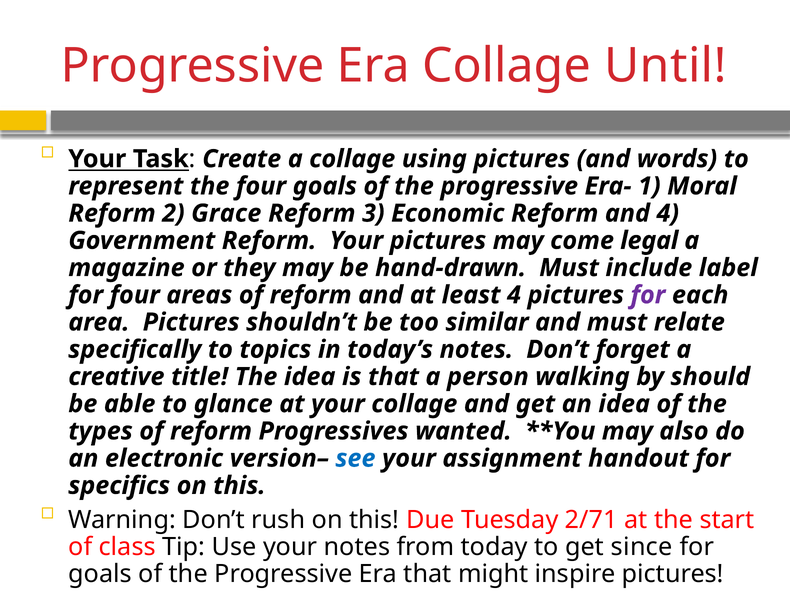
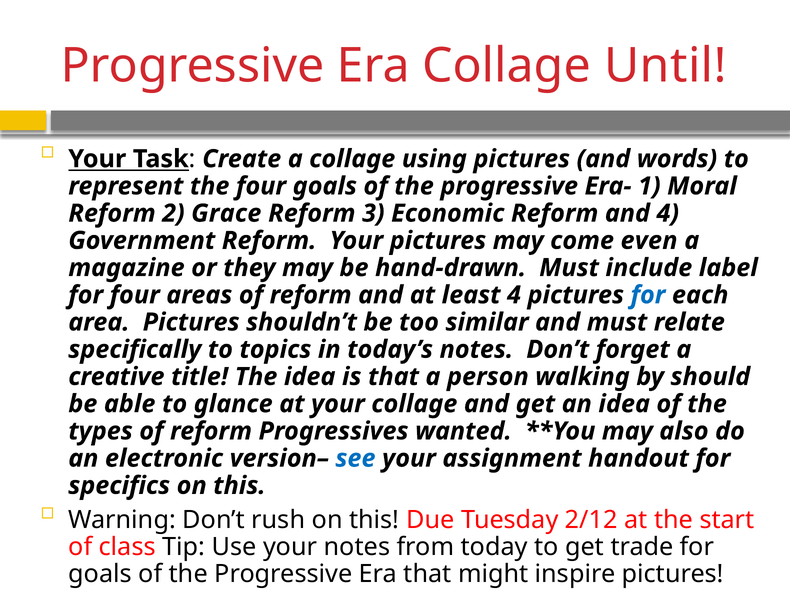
legal: legal -> even
for at (648, 295) colour: purple -> blue
2/71: 2/71 -> 2/12
since: since -> trade
